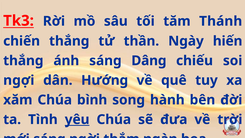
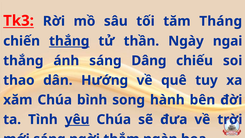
Thánh: Thánh -> Tháng
thắng at (69, 41) underline: none -> present
hiến: hiến -> ngai
ngợi: ngợi -> thao
